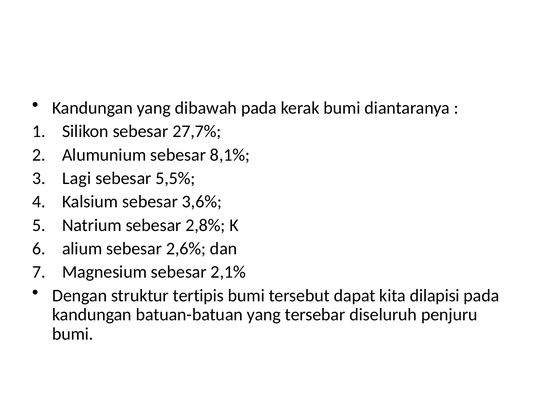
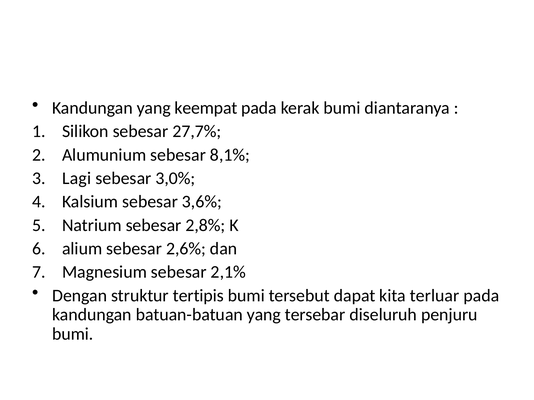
dibawah: dibawah -> keempat
5,5%: 5,5% -> 3,0%
dilapisi: dilapisi -> terluar
